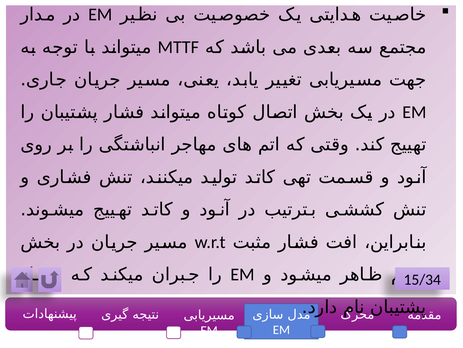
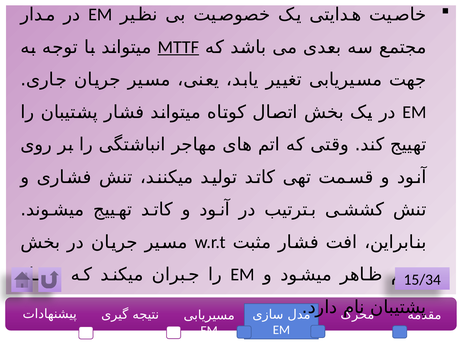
MTTF underline: none -> present
